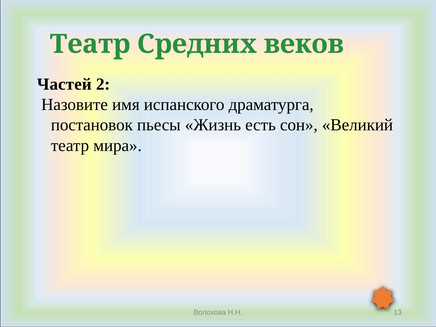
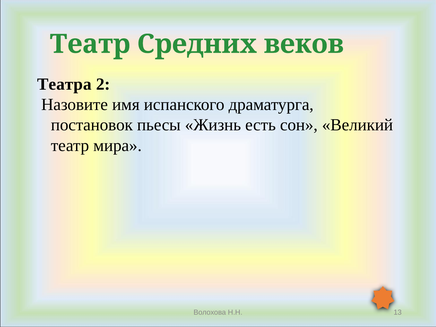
Частей: Частей -> Театра
